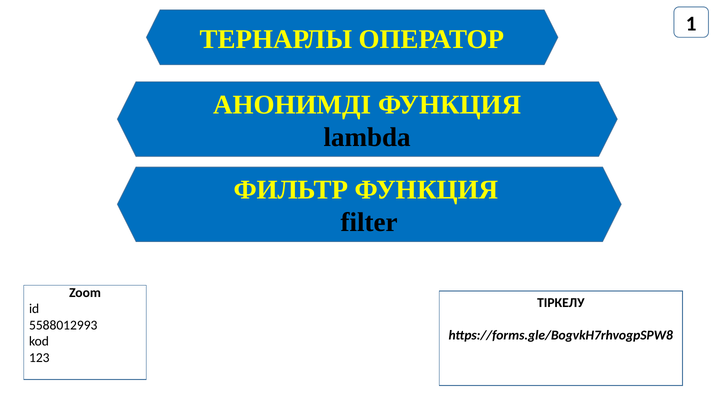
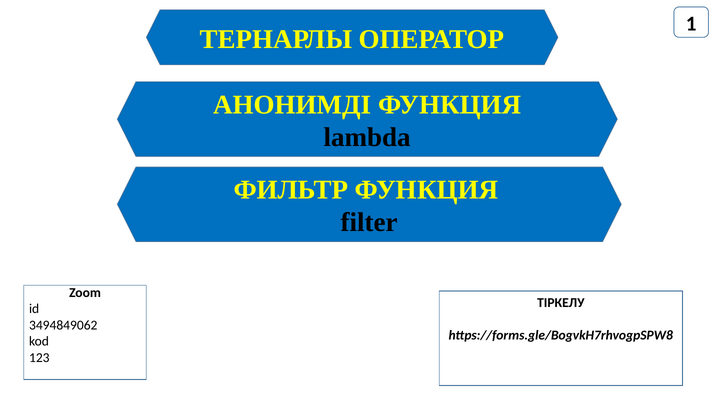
5588012993: 5588012993 -> 3494849062
